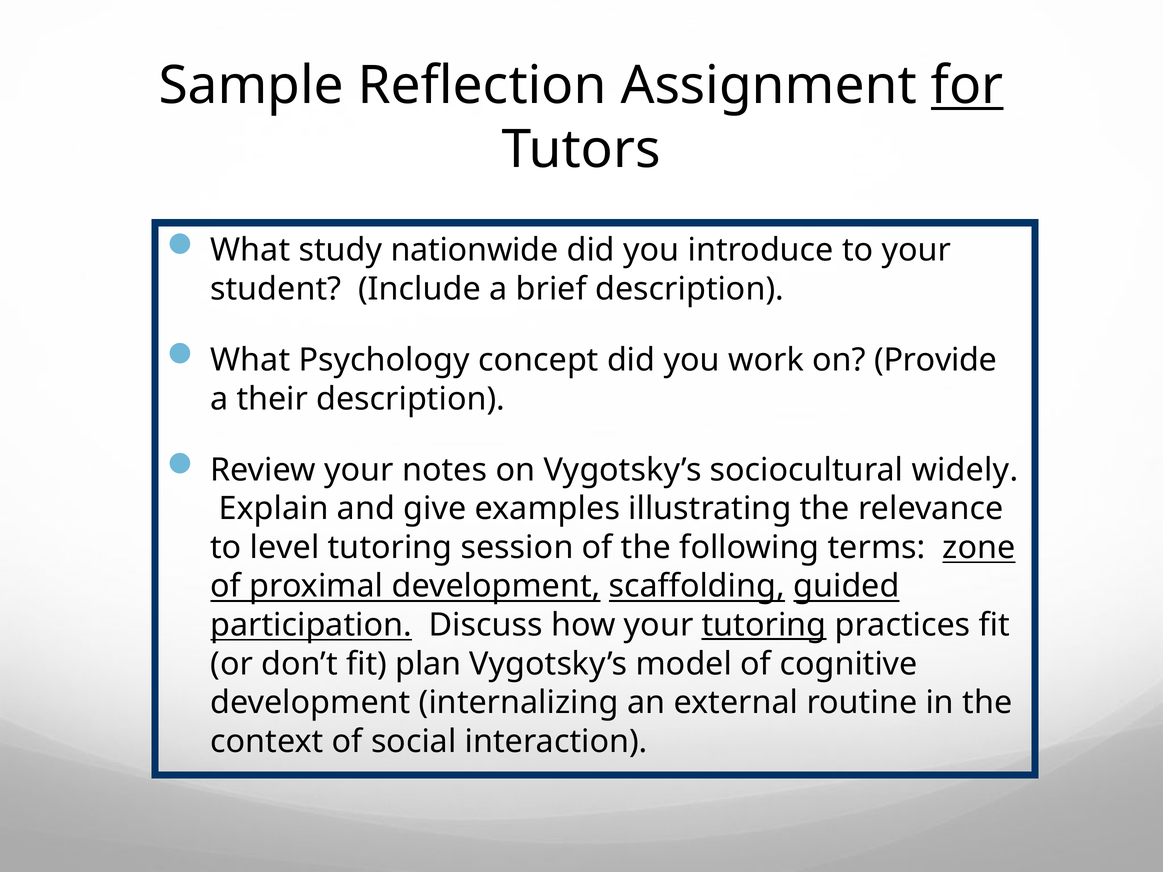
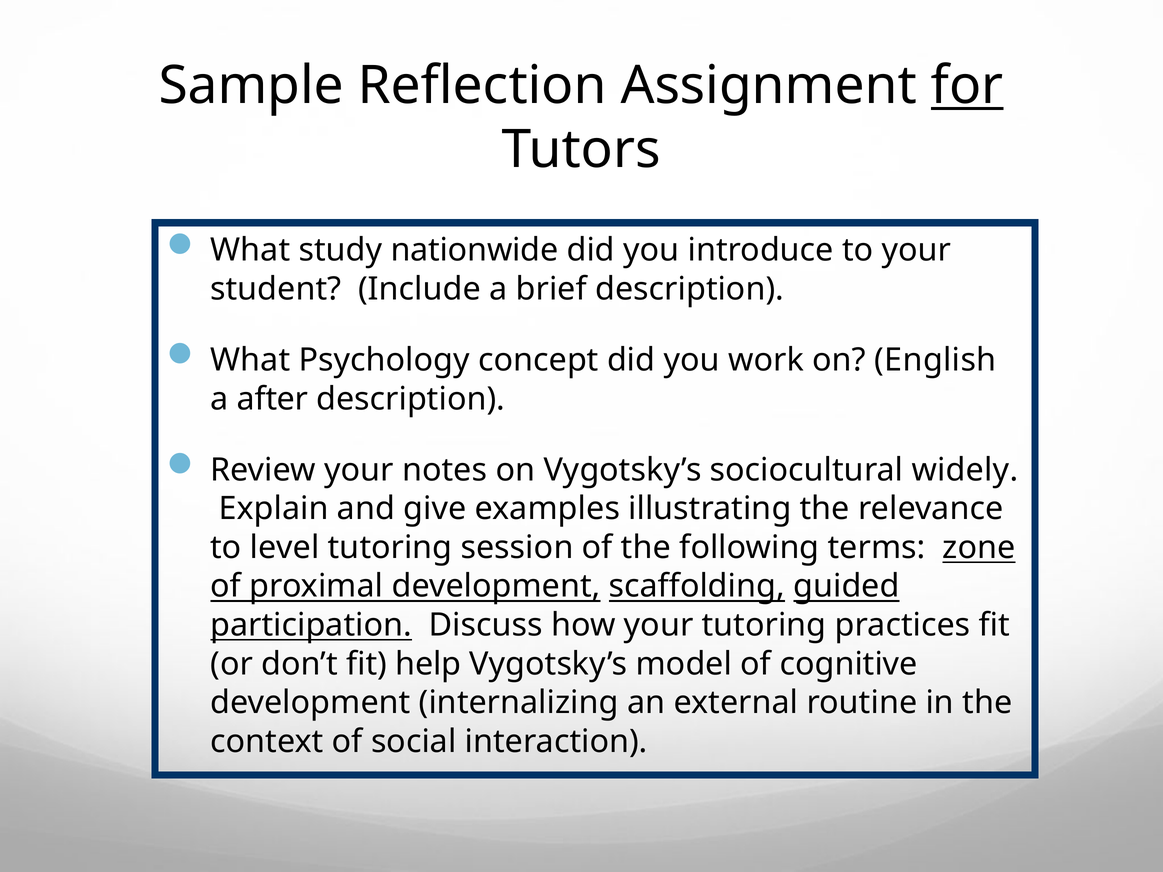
Provide: Provide -> English
their: their -> after
tutoring at (764, 625) underline: present -> none
plan: plan -> help
